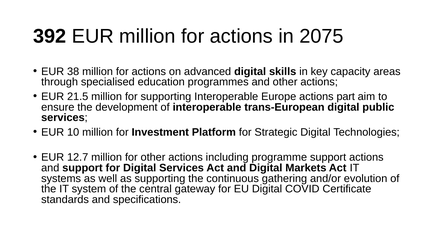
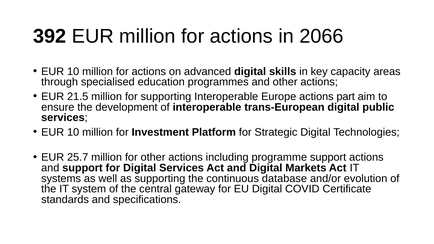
2075: 2075 -> 2066
38 at (73, 71): 38 -> 10
12.7: 12.7 -> 25.7
gathering: gathering -> database
